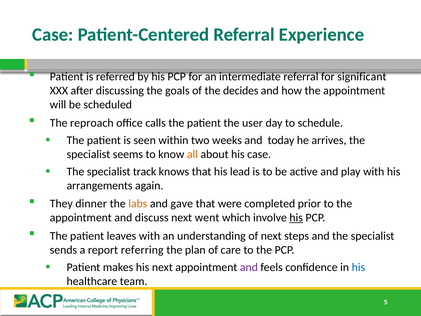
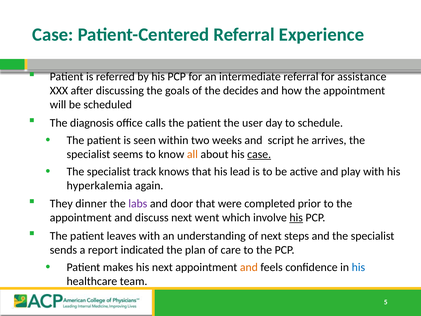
significant: significant -> assistance
reproach: reproach -> diagnosis
today: today -> script
case at (259, 154) underline: none -> present
arrangements: arrangements -> hyperkalemia
labs colour: orange -> purple
gave: gave -> door
referring: referring -> indicated
and at (249, 267) colour: purple -> orange
